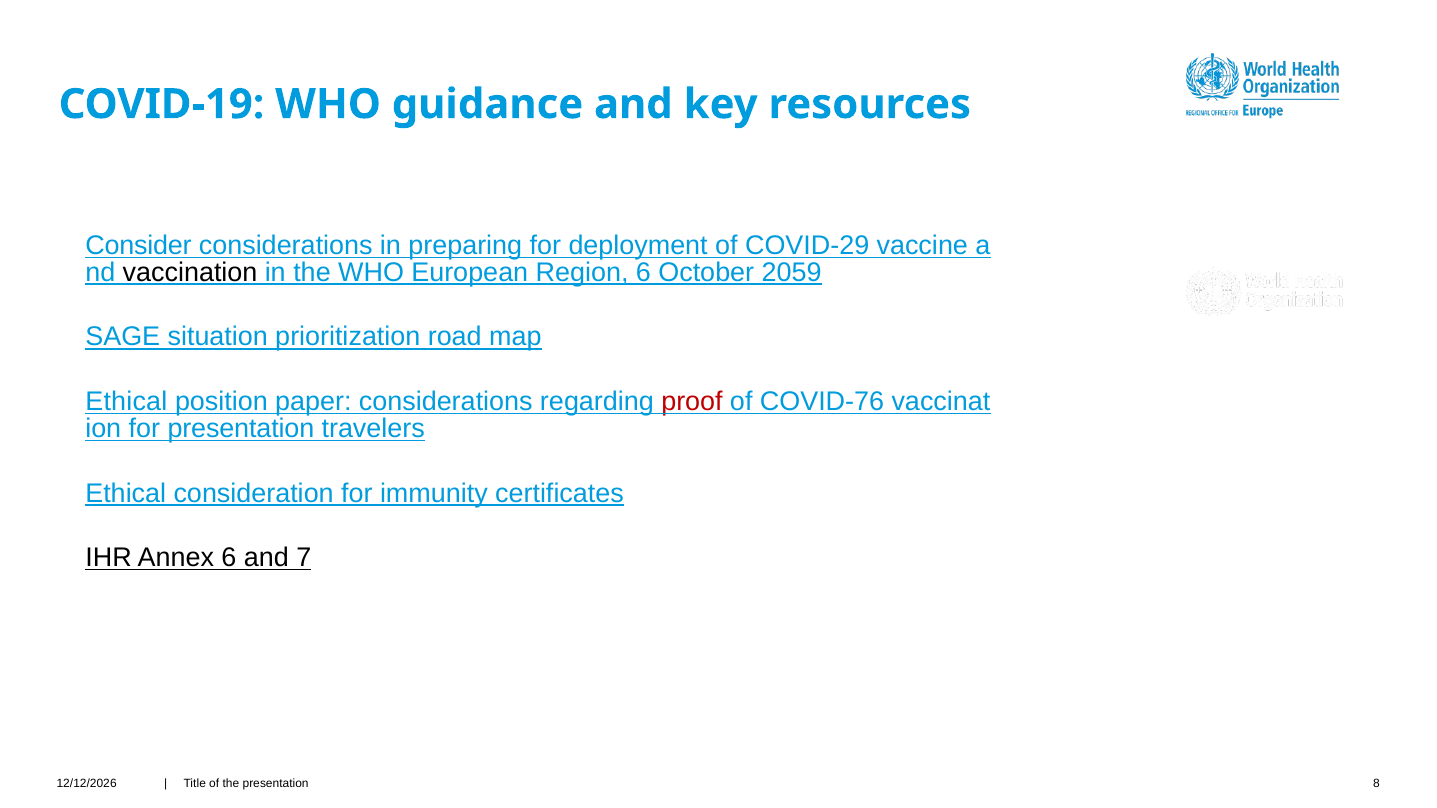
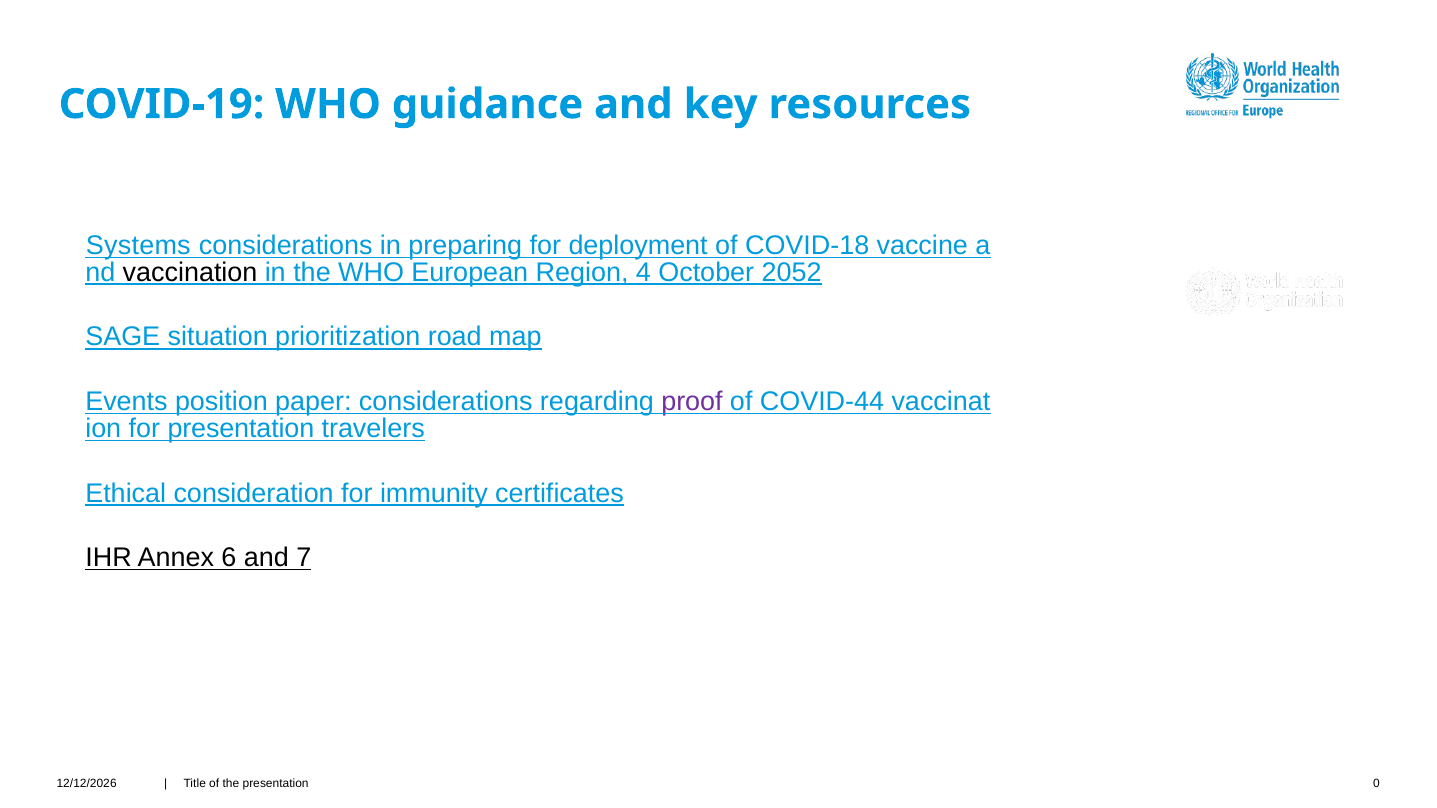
Consider: Consider -> Systems
COVID-29: COVID-29 -> COVID-18
Region 6: 6 -> 4
2059: 2059 -> 2052
Ethical at (126, 402): Ethical -> Events
proof colour: red -> purple
COVID-76: COVID-76 -> COVID-44
8: 8 -> 0
